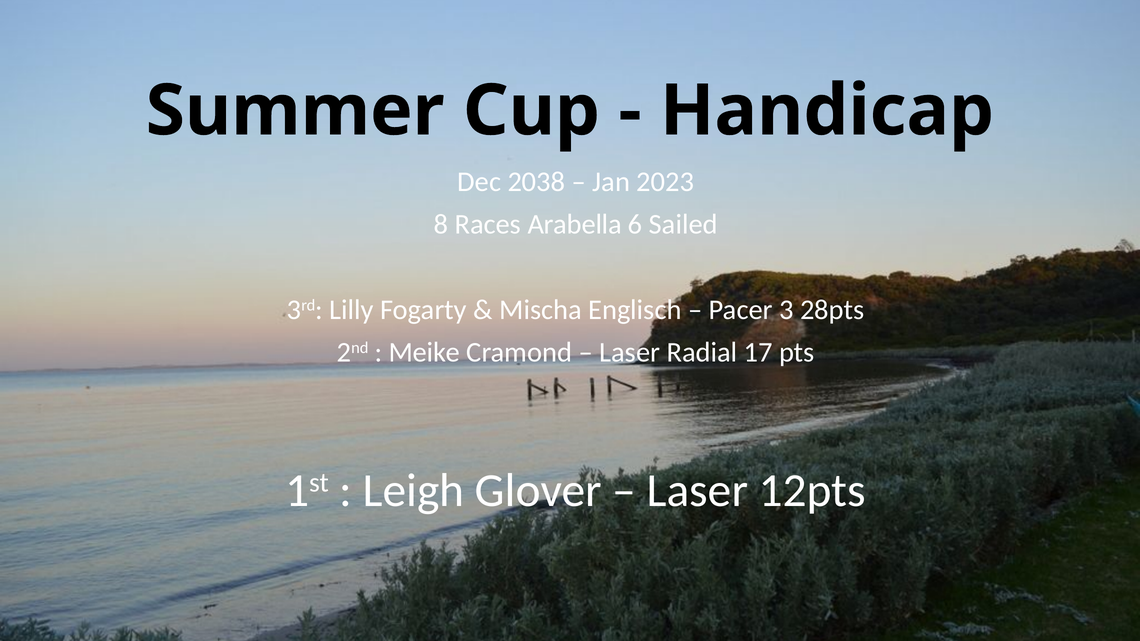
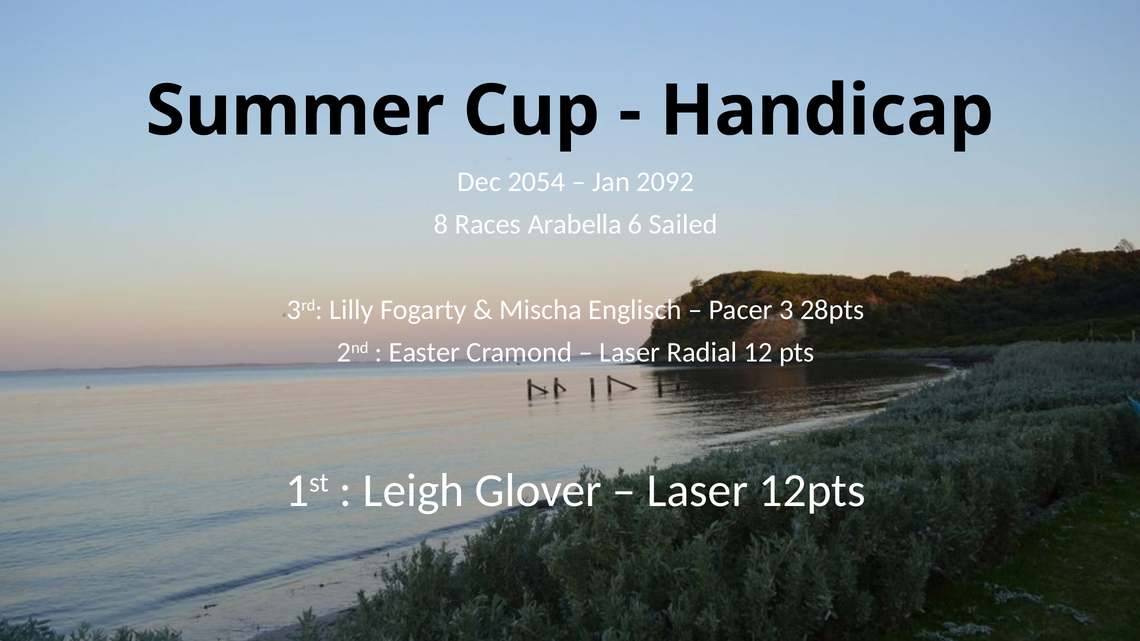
2038: 2038 -> 2054
2023: 2023 -> 2092
Meike: Meike -> Easter
17: 17 -> 12
